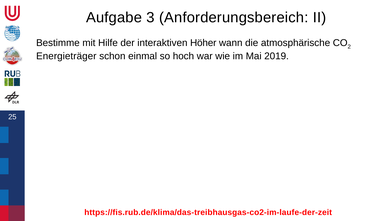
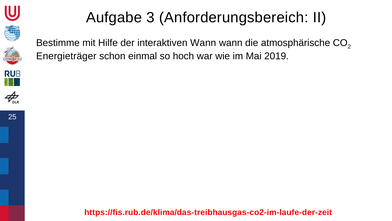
interaktiven Höher: Höher -> Wann
